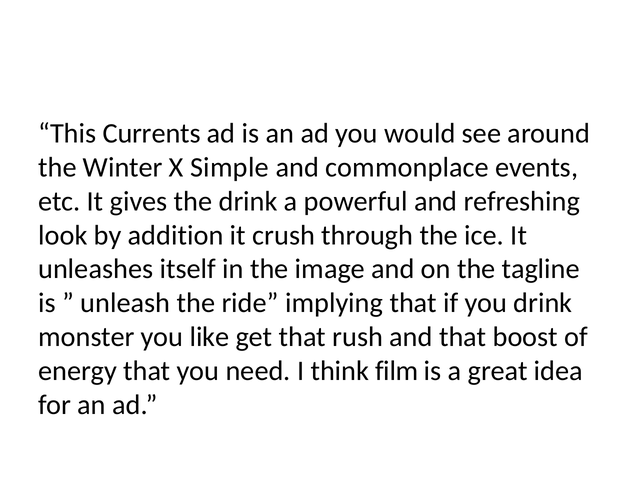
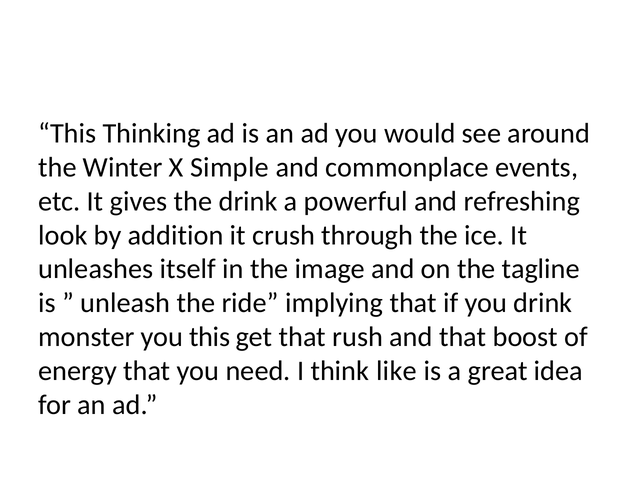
Currents: Currents -> Thinking
you like: like -> this
film: film -> like
